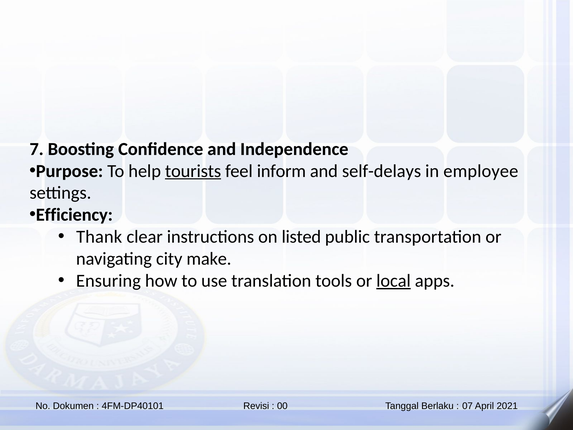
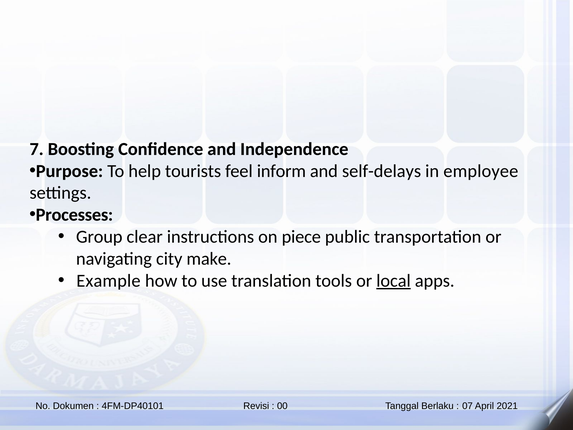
tourists underline: present -> none
Efficiency: Efficiency -> Processes
Thank: Thank -> Group
listed: listed -> piece
Ensuring: Ensuring -> Example
